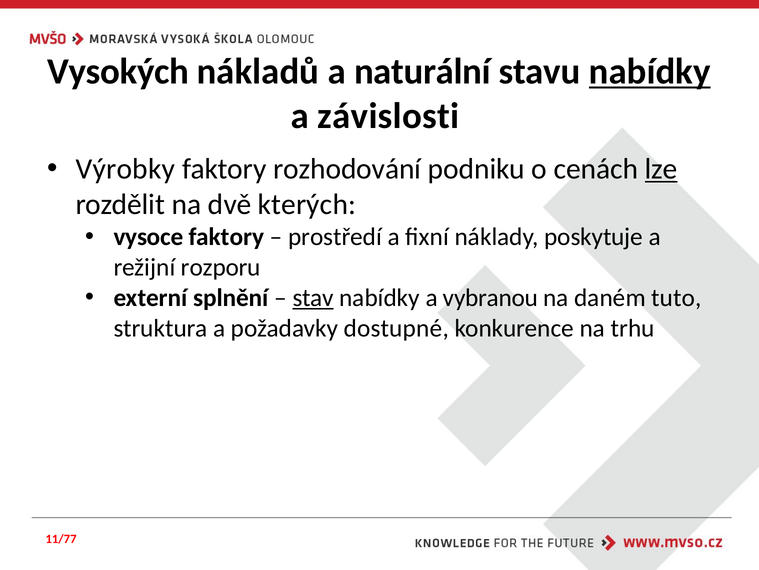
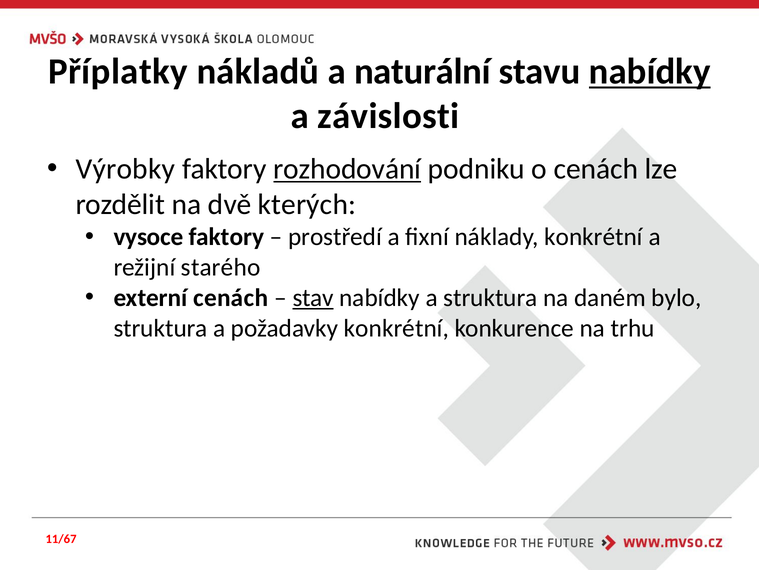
Vysokých: Vysokých -> Příplatky
rozhodování underline: none -> present
lze underline: present -> none
náklady poskytuje: poskytuje -> konkrétní
rozporu: rozporu -> starého
externí splnění: splnění -> cenách
a vybranou: vybranou -> struktura
tuto: tuto -> bylo
požadavky dostupné: dostupné -> konkrétní
11/77: 11/77 -> 11/67
